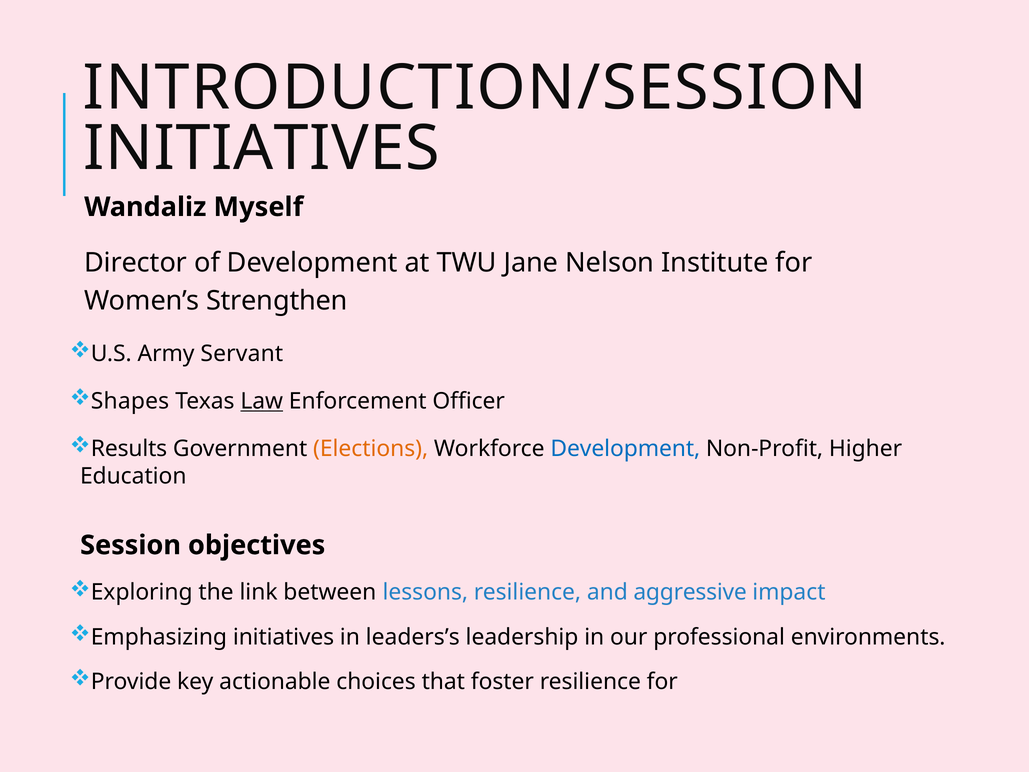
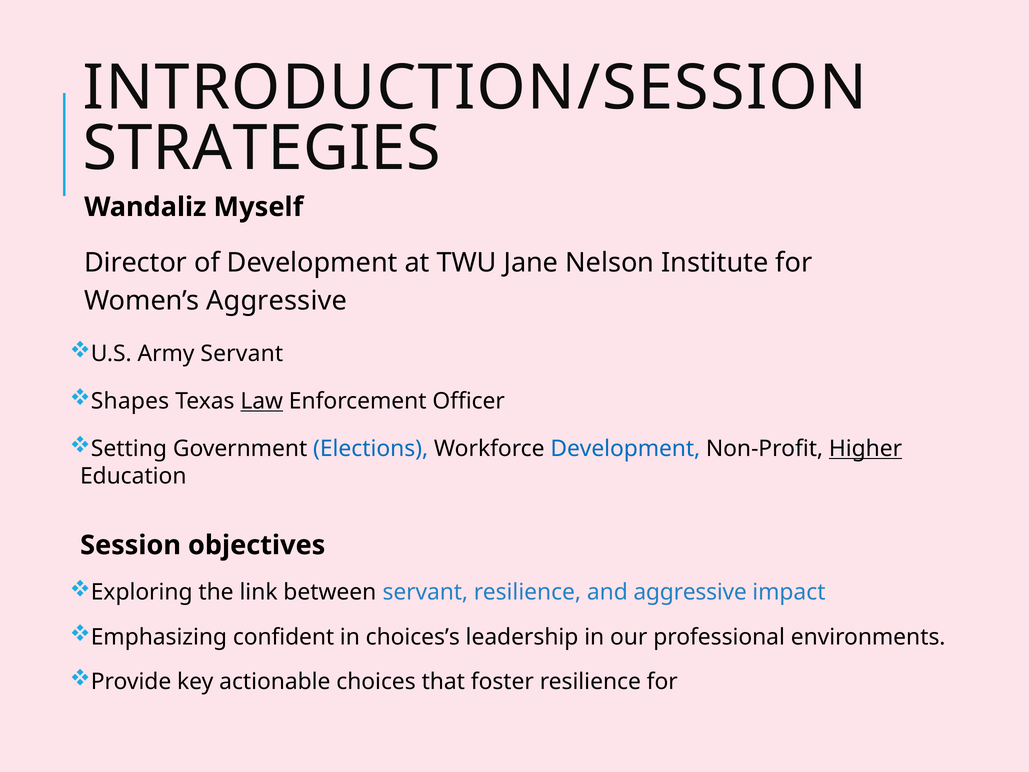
INITIATIVES at (262, 149): INITIATIVES -> STRATEGIES
Women’s Strengthen: Strengthen -> Aggressive
Results: Results -> Setting
Elections colour: orange -> blue
Higher underline: none -> present
between lessons: lessons -> servant
Emphasizing initiatives: initiatives -> confident
leaders’s: leaders’s -> choices’s
